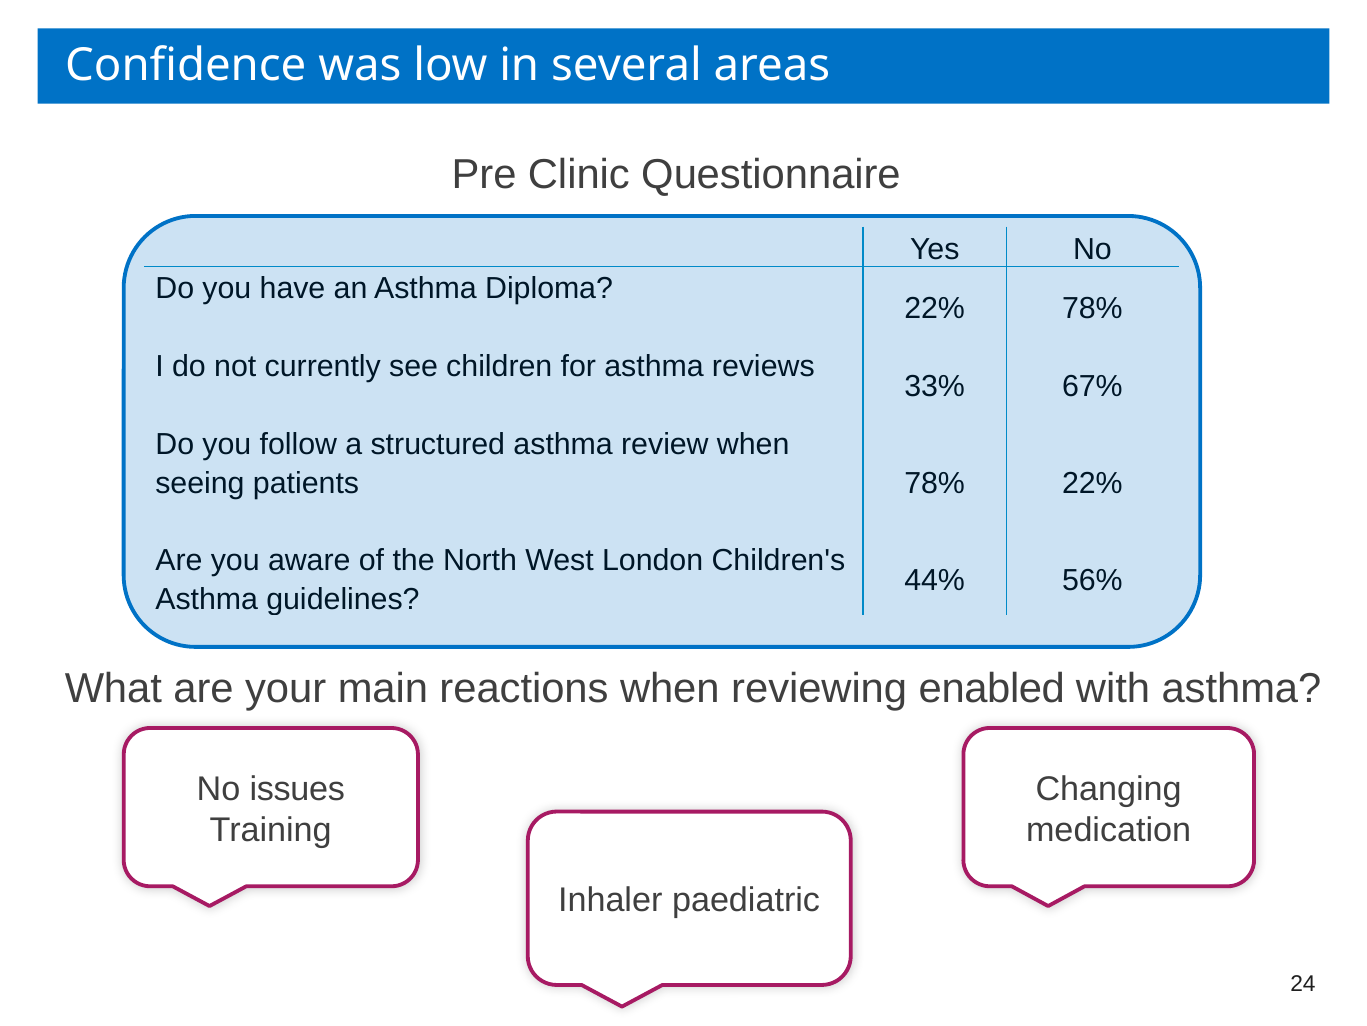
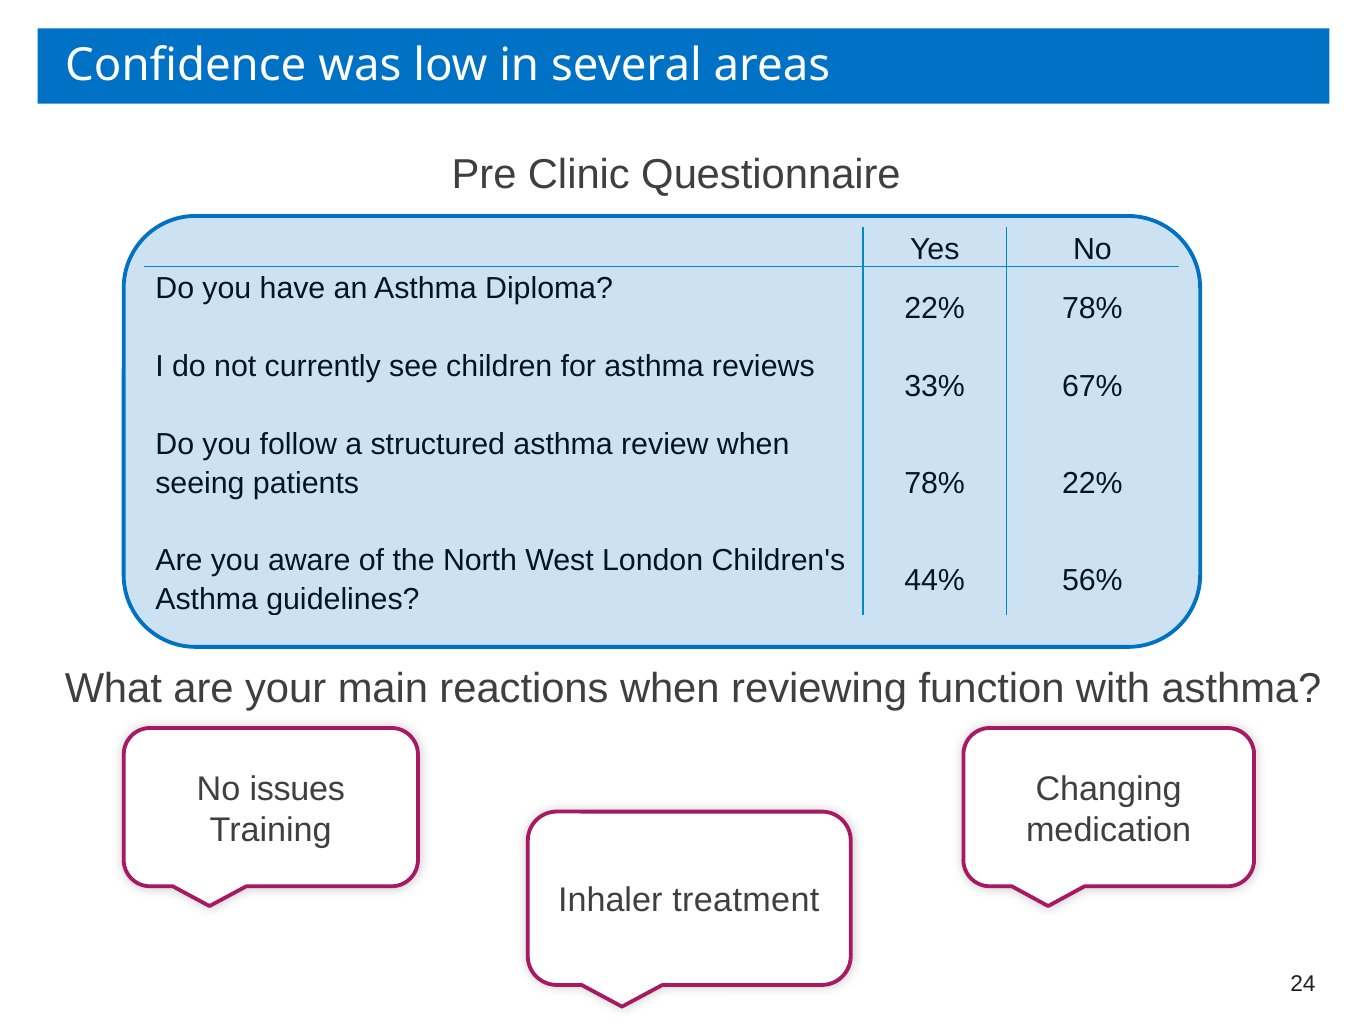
enabled: enabled -> function
paediatric: paediatric -> treatment
